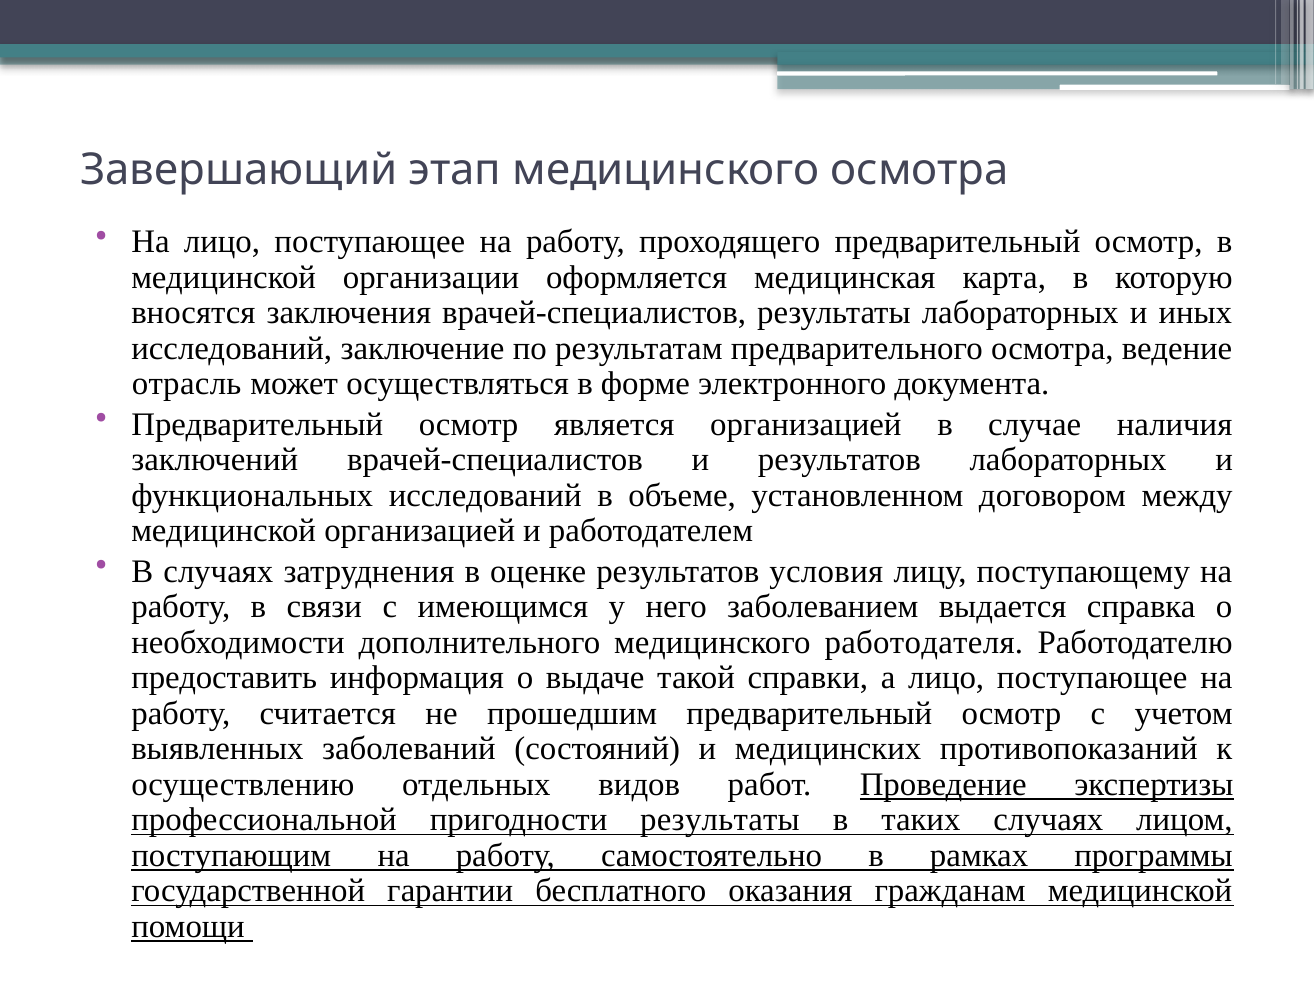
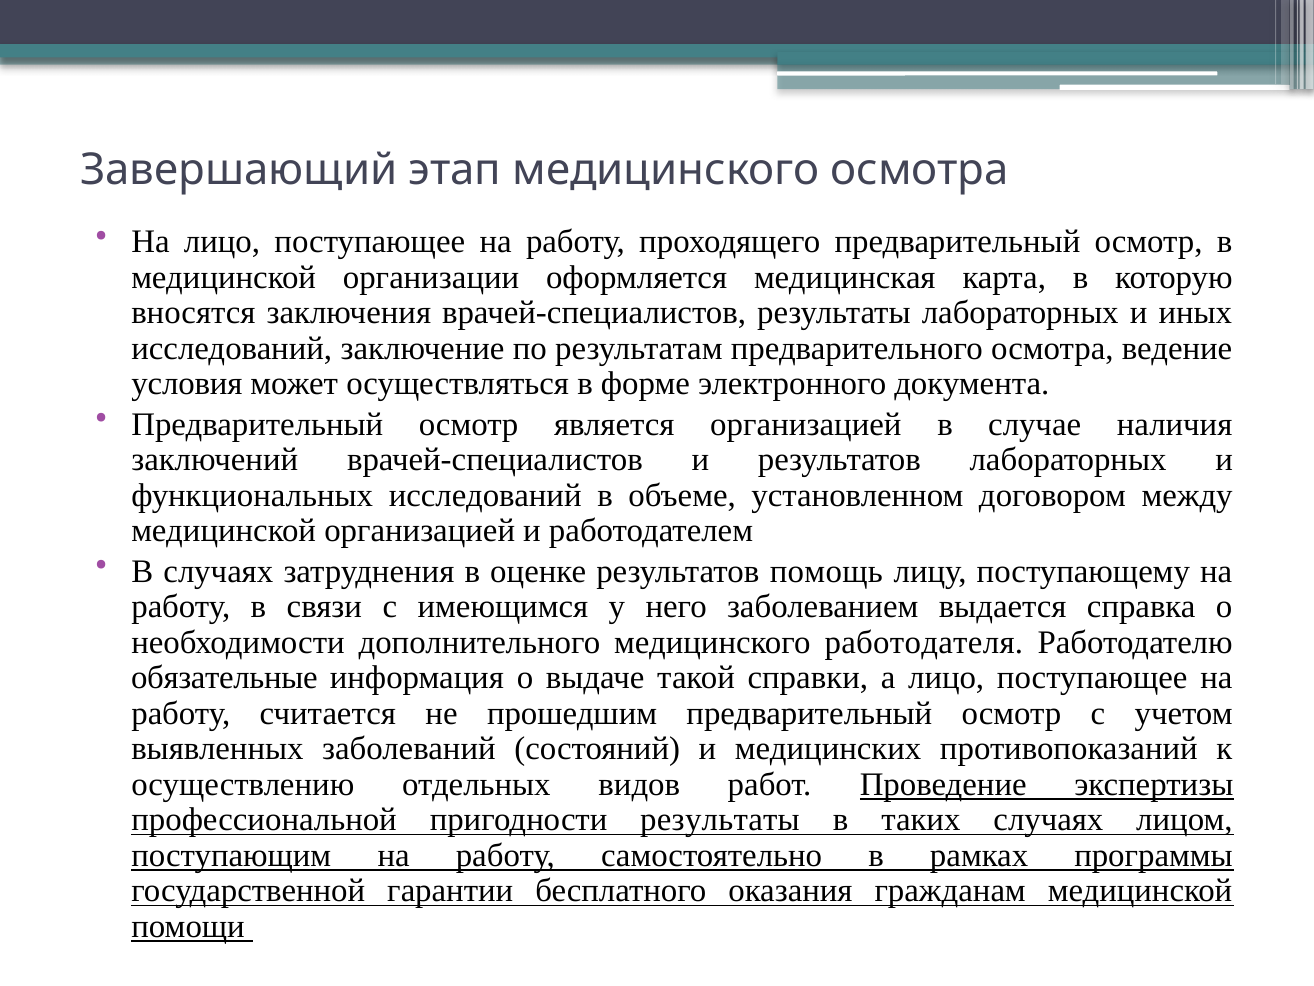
отрасль: отрасль -> условия
условия: условия -> помощь
предоставить: предоставить -> обязательные
